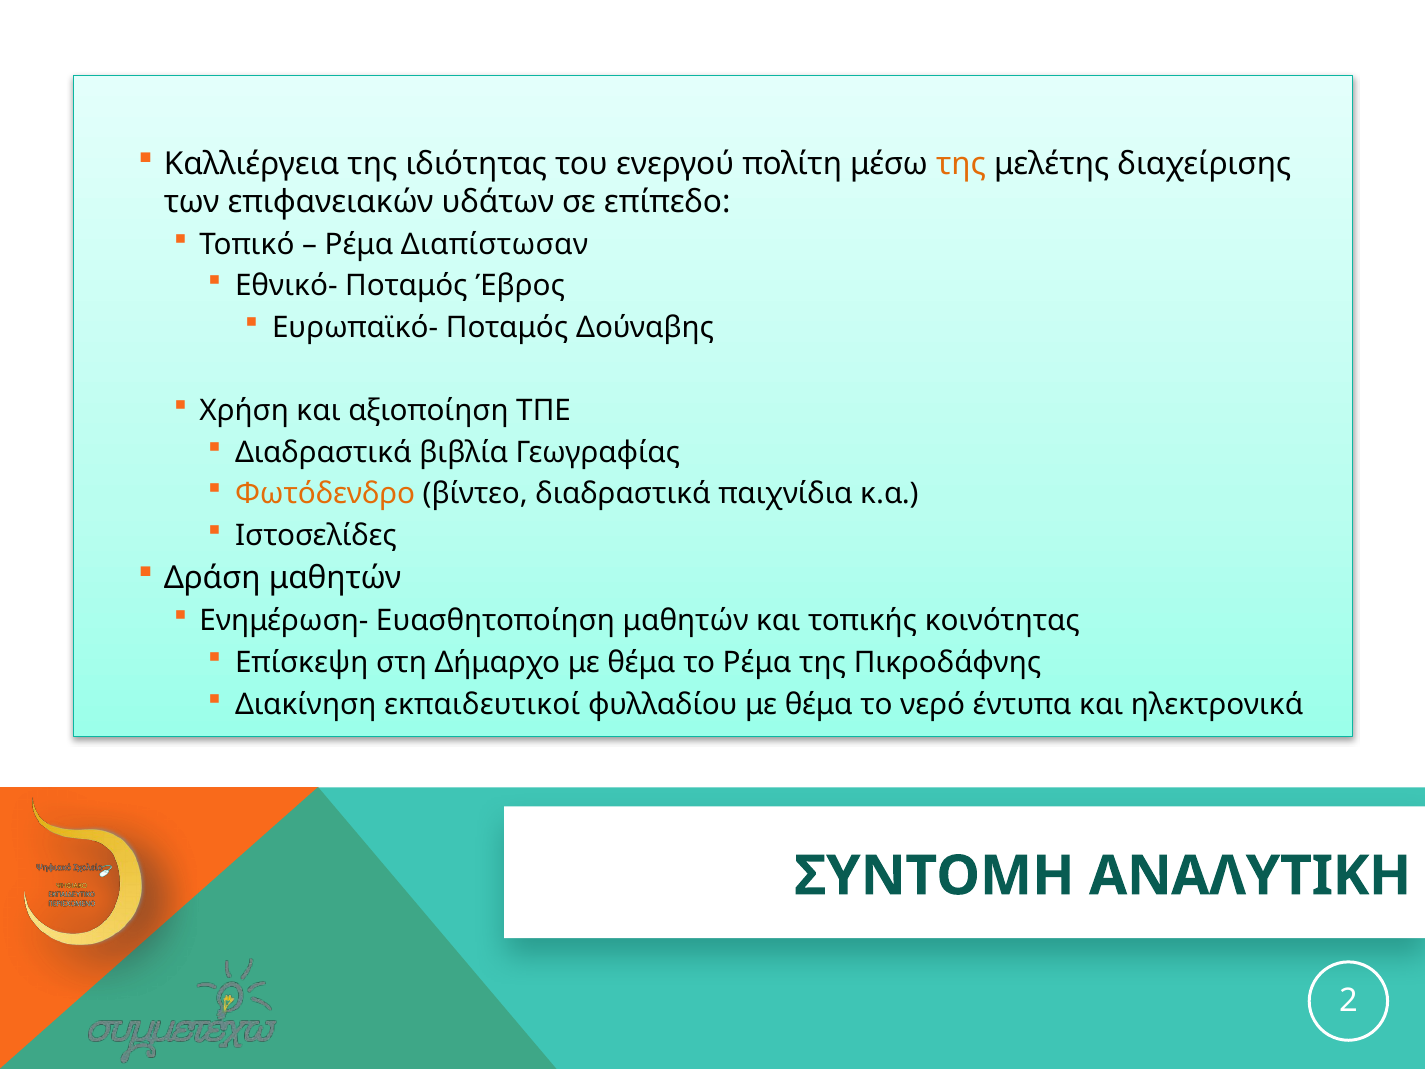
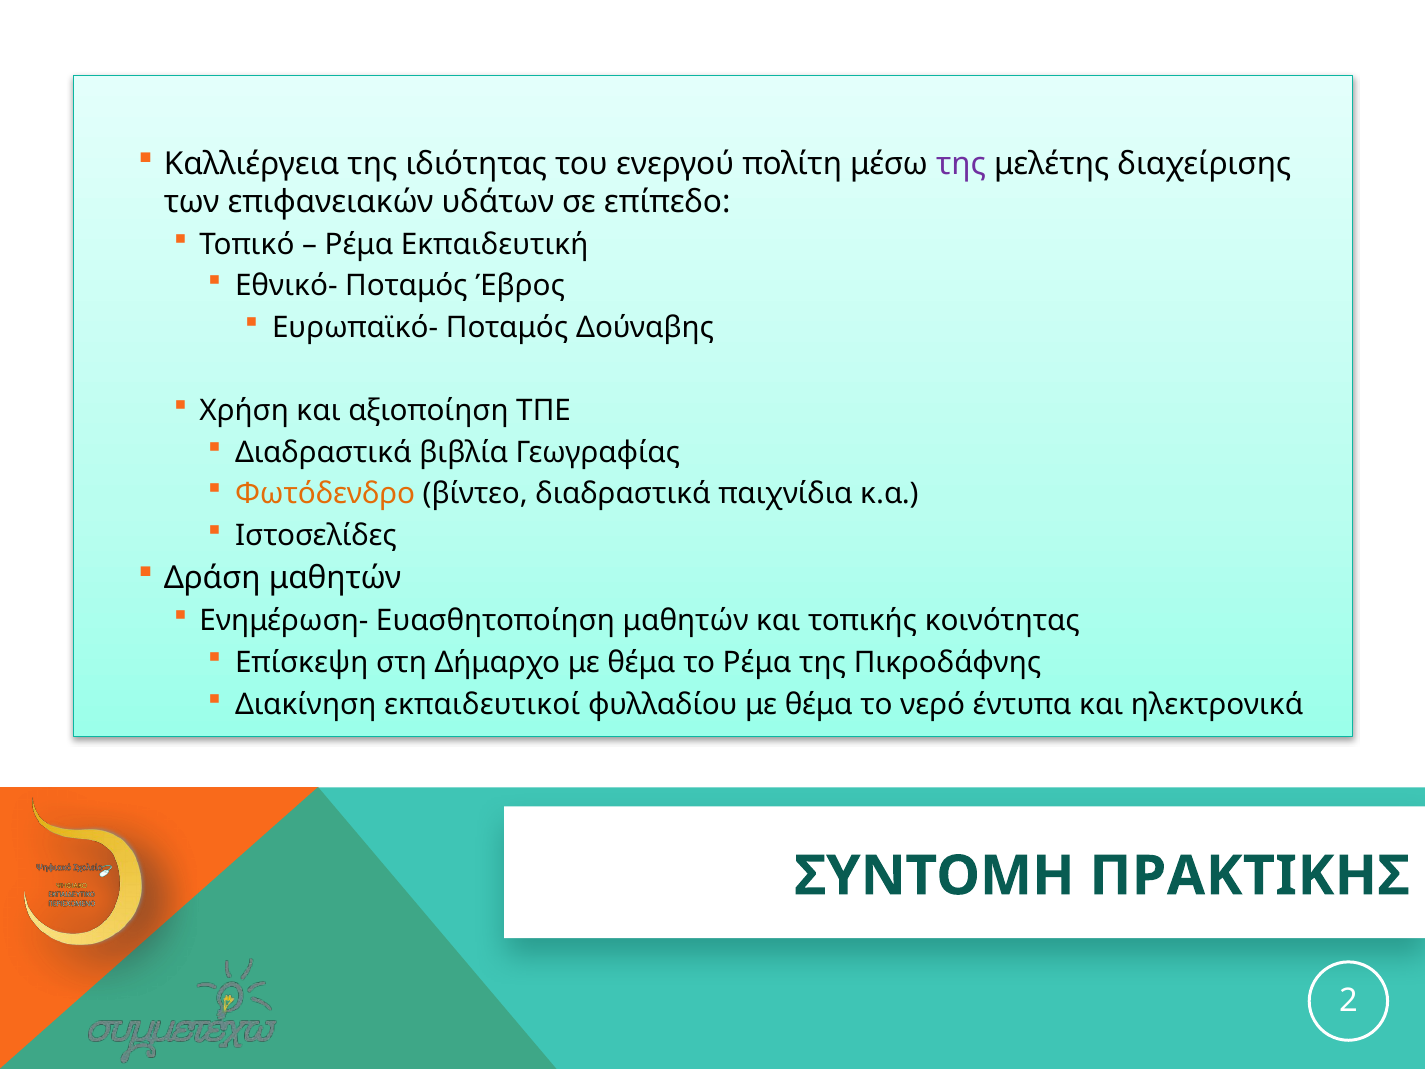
της at (961, 164) colour: orange -> purple
Διαπίστωσαν: Διαπίστωσαν -> Εκπαιδευτική
ΑΝΑΛΥΤΙΚΗ: ΑΝΑΛΥΤΙΚΗ -> ΠΡΑΚΤΙΚΗΣ
